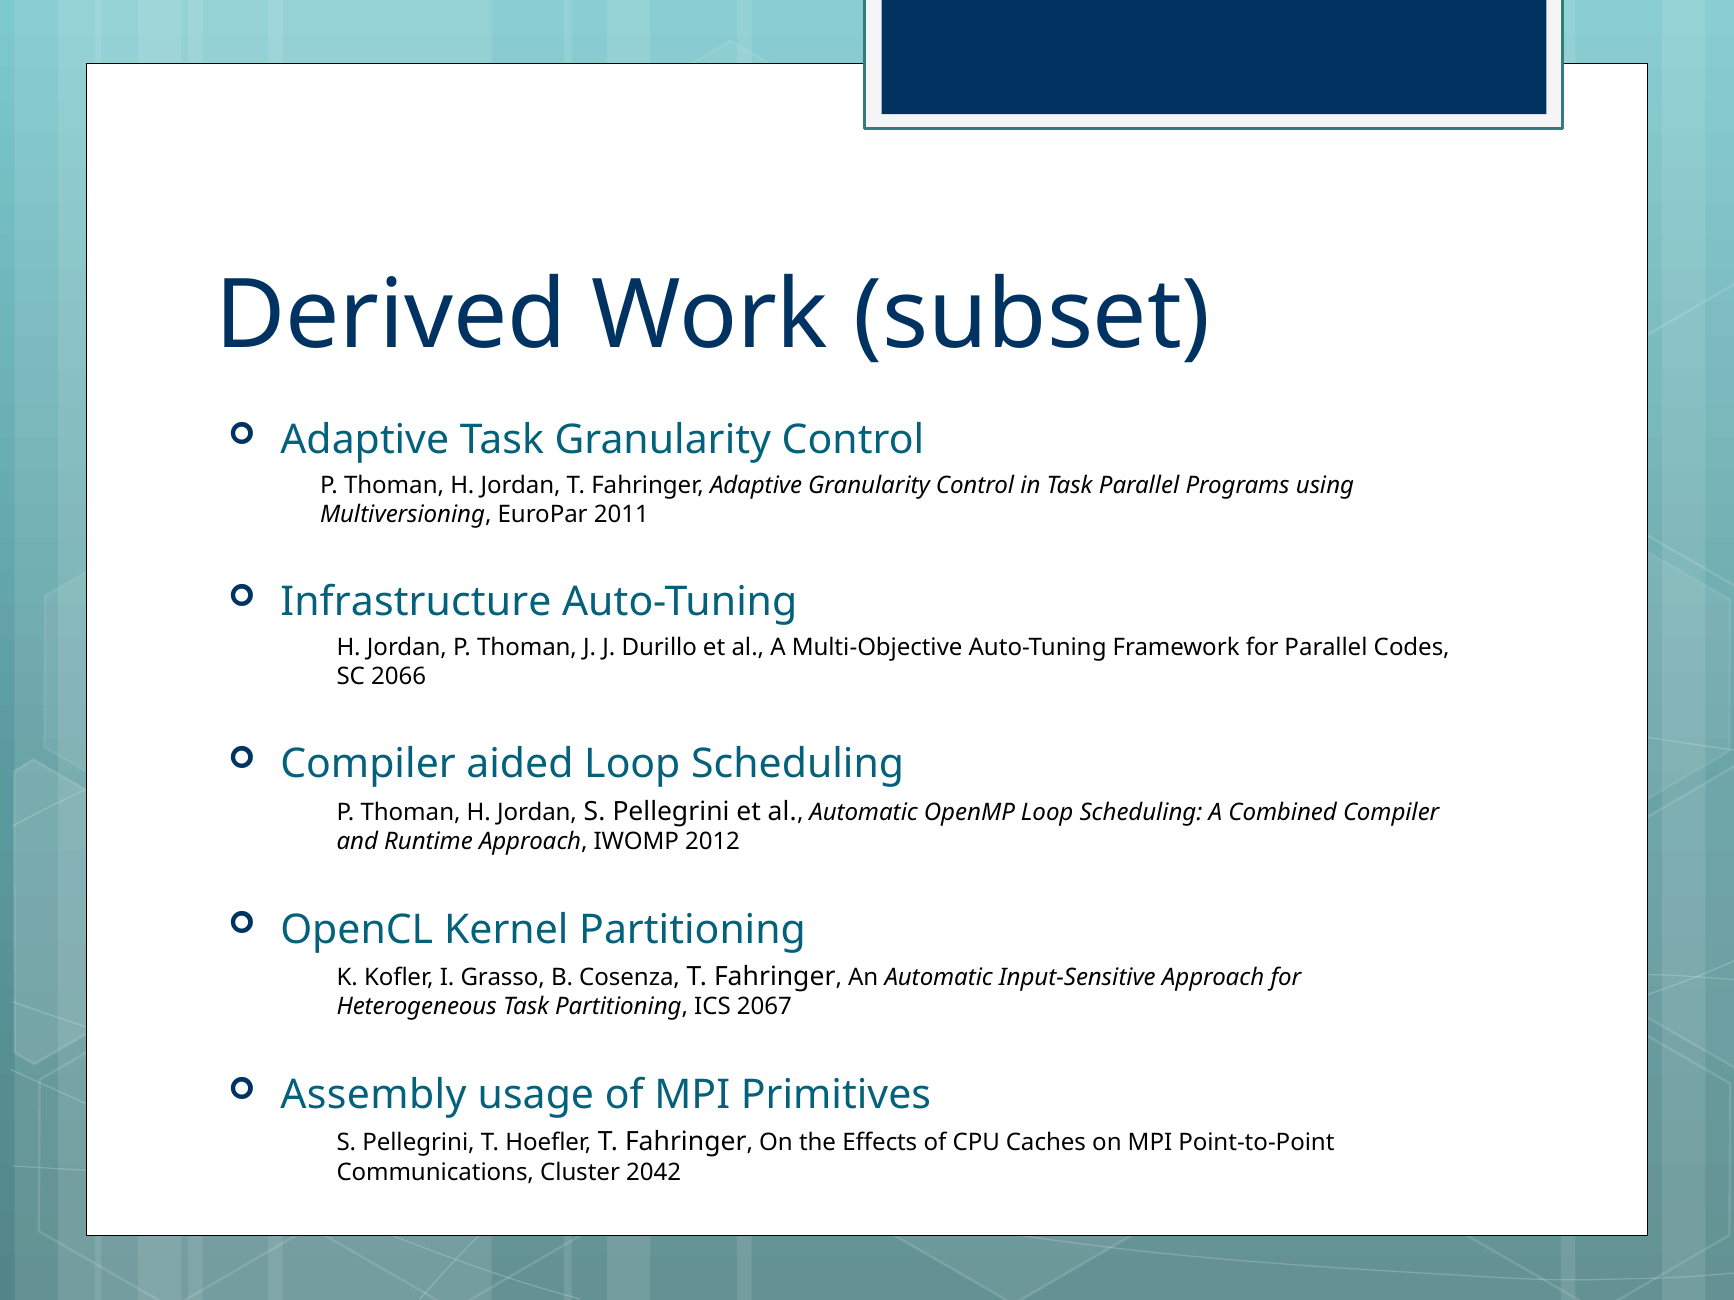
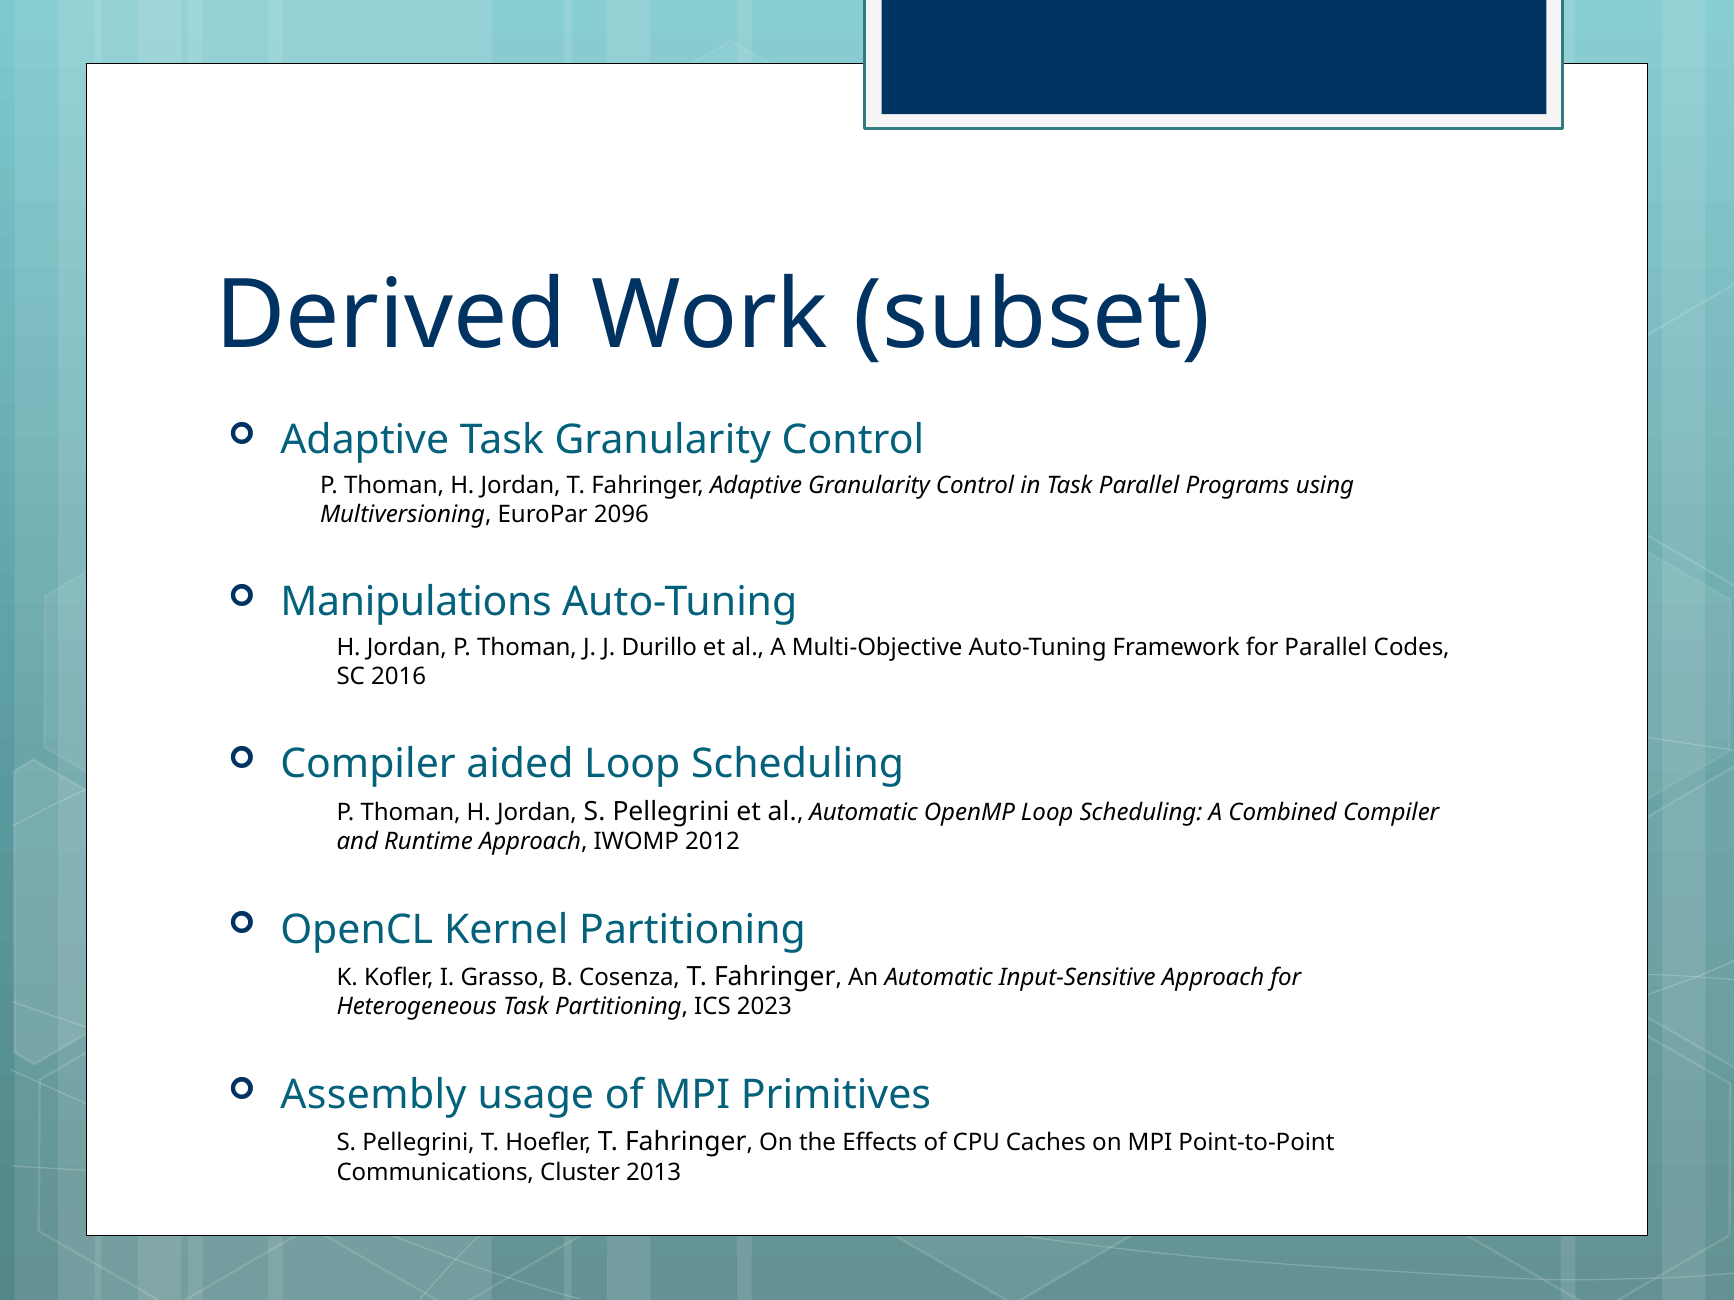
2011: 2011 -> 2096
Infrastructure: Infrastructure -> Manipulations
2066: 2066 -> 2016
2067: 2067 -> 2023
2042: 2042 -> 2013
